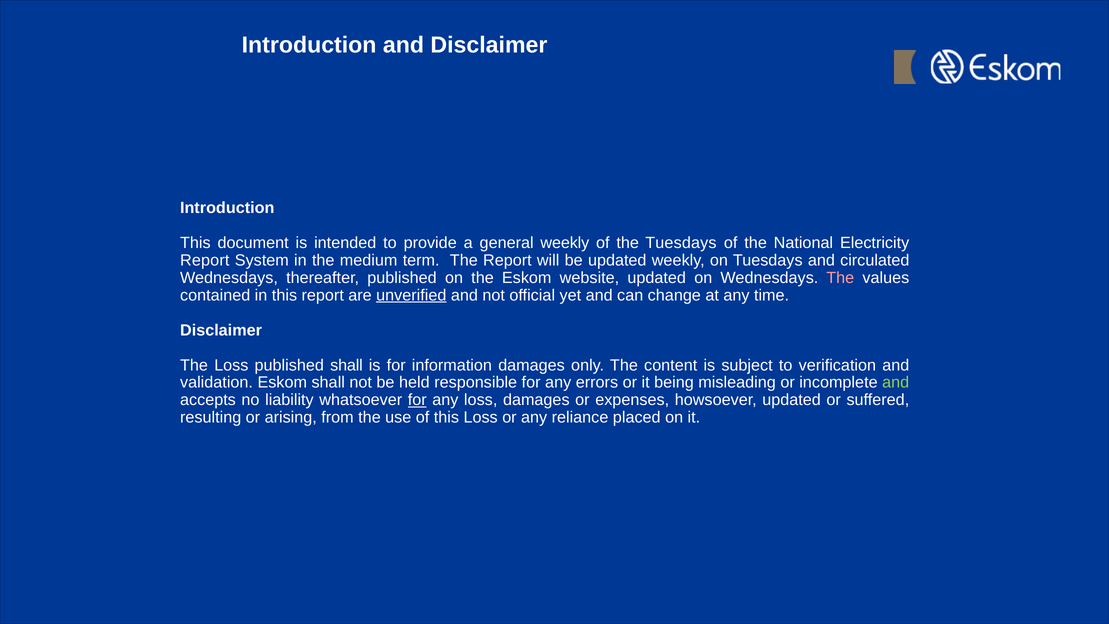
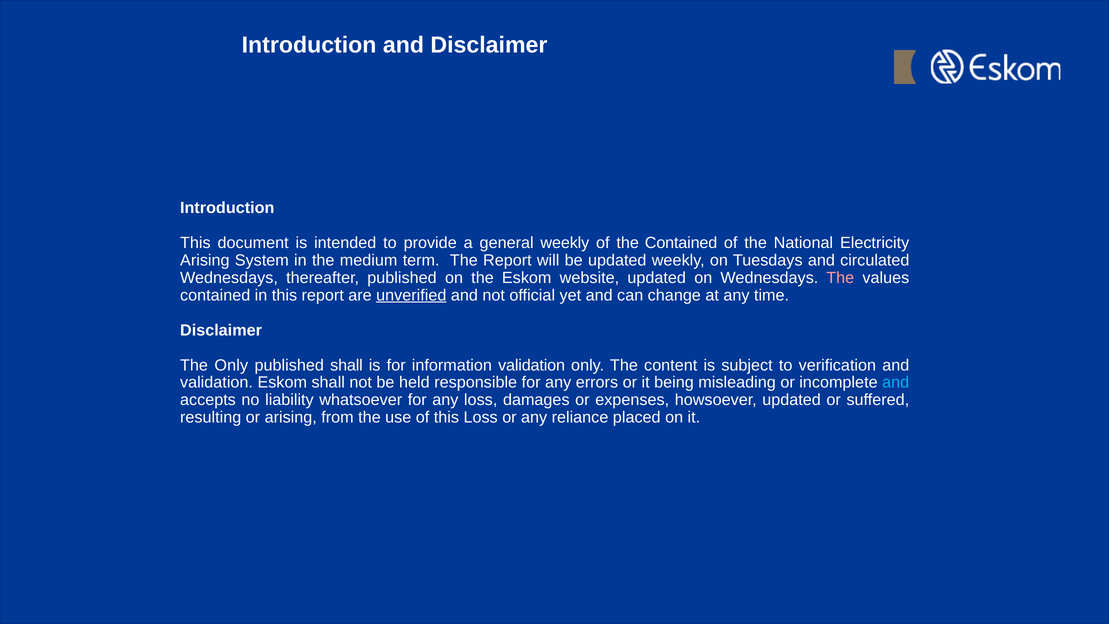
the Tuesdays: Tuesdays -> Contained
Report at (205, 260): Report -> Arising
The Loss: Loss -> Only
information damages: damages -> validation
and at (896, 383) colour: light green -> light blue
for at (417, 400) underline: present -> none
